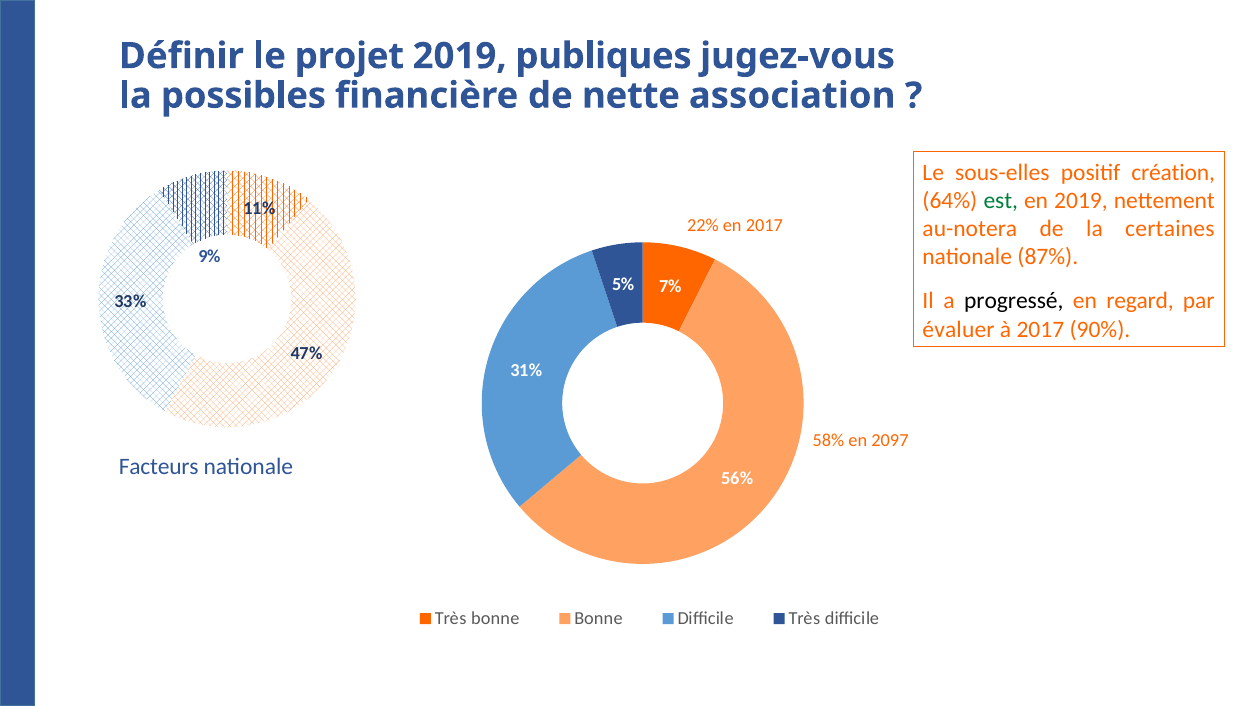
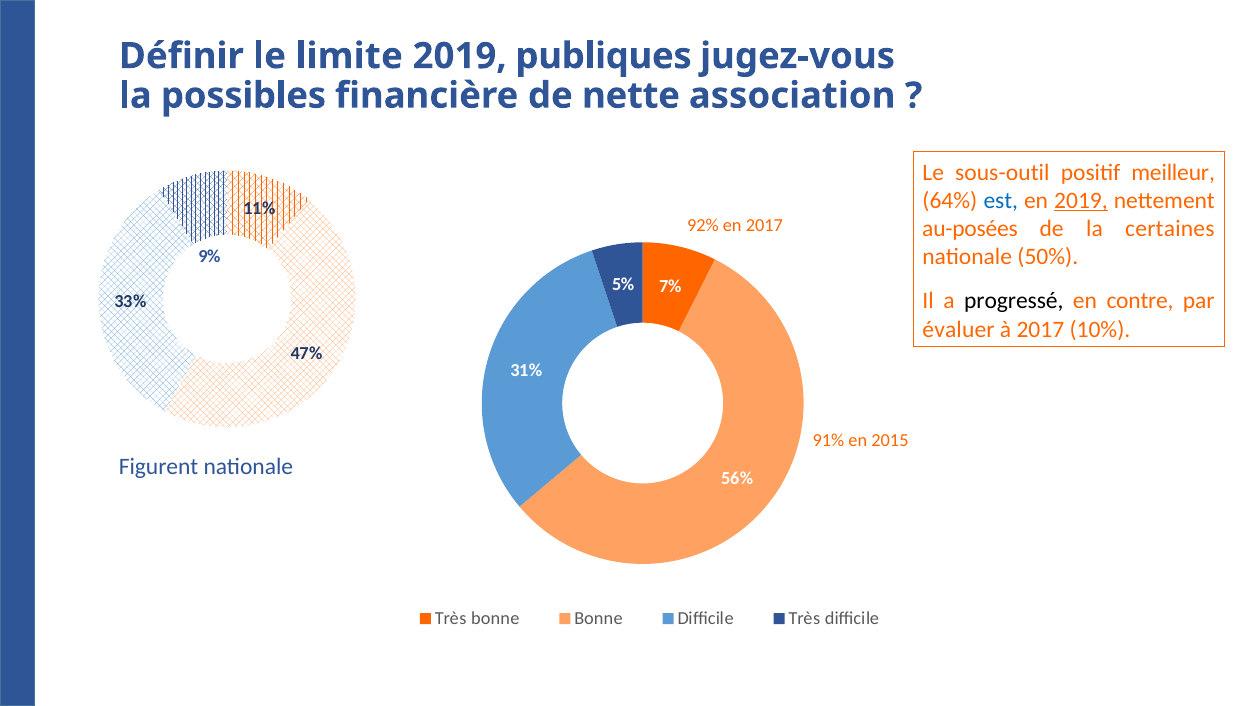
projet: projet -> limite
sous-elles: sous-elles -> sous-outil
création: création -> meilleur
est colour: green -> blue
2019 at (1081, 201) underline: none -> present
22%: 22% -> 92%
au-notera: au-notera -> au-posées
87%: 87% -> 50%
regard: regard -> contre
90%: 90% -> 10%
58%: 58% -> 91%
2097: 2097 -> 2015
Facteurs: Facteurs -> Figurent
